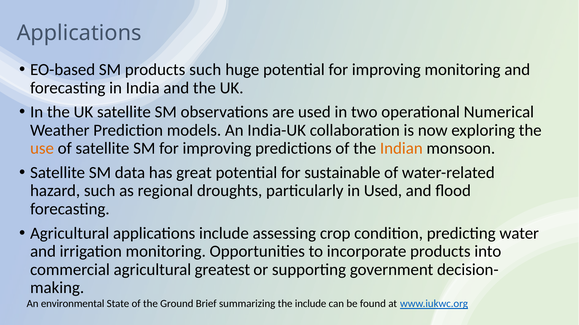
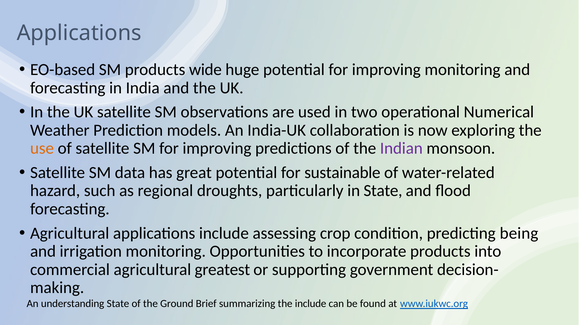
products such: such -> wide
Indian colour: orange -> purple
in Used: Used -> State
water: water -> being
environmental: environmental -> understanding
